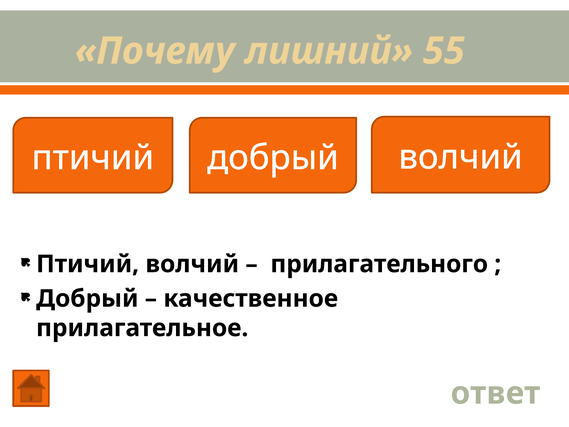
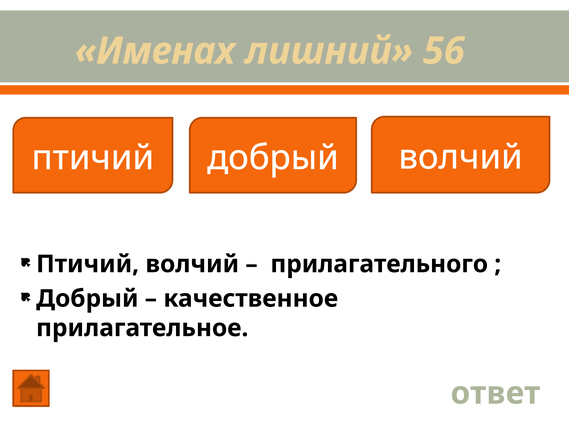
Почему: Почему -> Именах
55: 55 -> 56
